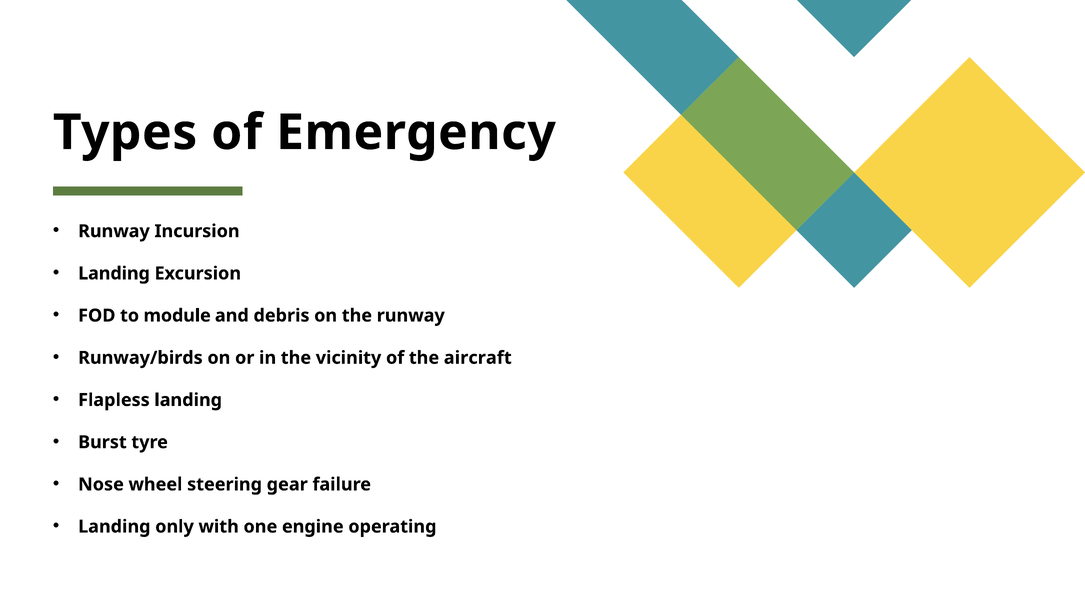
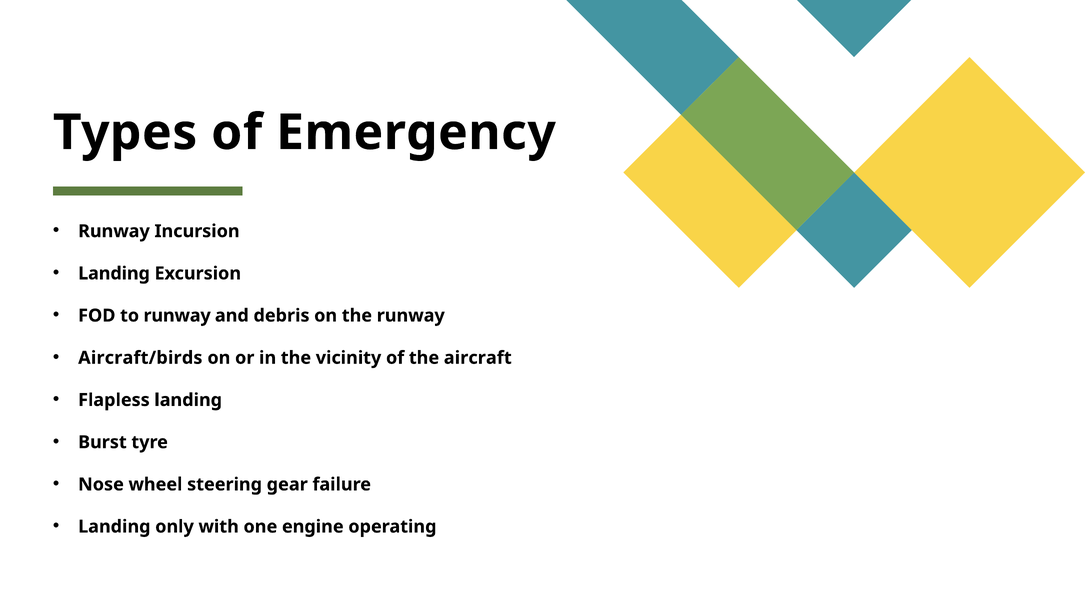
to module: module -> runway
Runway/birds: Runway/birds -> Aircraft/birds
